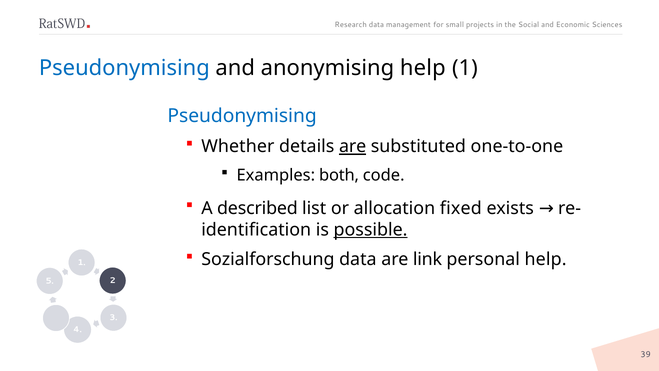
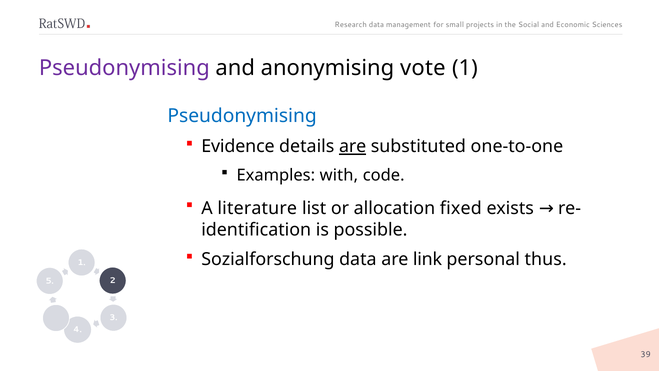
Pseudonymising at (124, 68) colour: blue -> purple
anonymising help: help -> vote
Whether: Whether -> Evidence
both: both -> with
described: described -> literature
possible underline: present -> none
personal help: help -> thus
